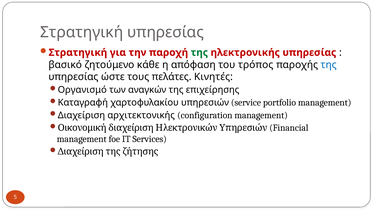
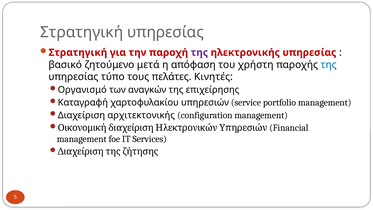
της at (199, 52) colour: green -> purple
κάθε: κάθε -> μετά
τρόπος: τρόπος -> χρήστη
ώστε: ώστε -> τύπο
